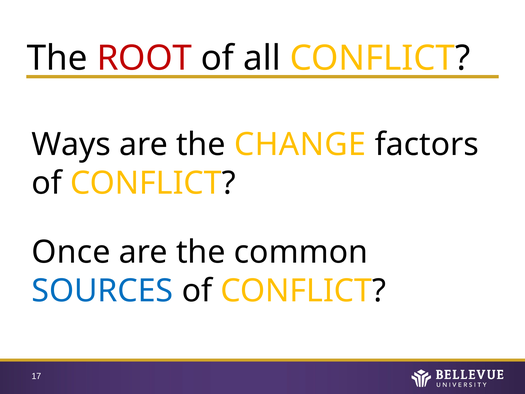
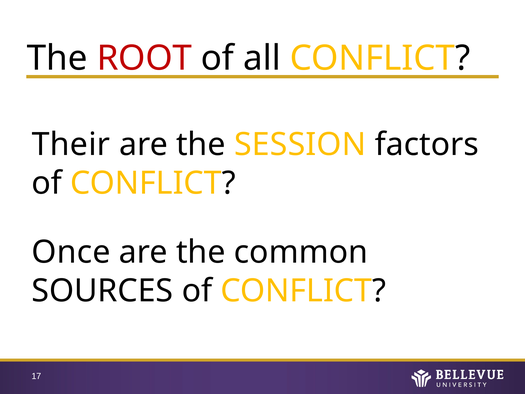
Ways: Ways -> Their
CHANGE: CHANGE -> SESSION
SOURCES colour: blue -> black
